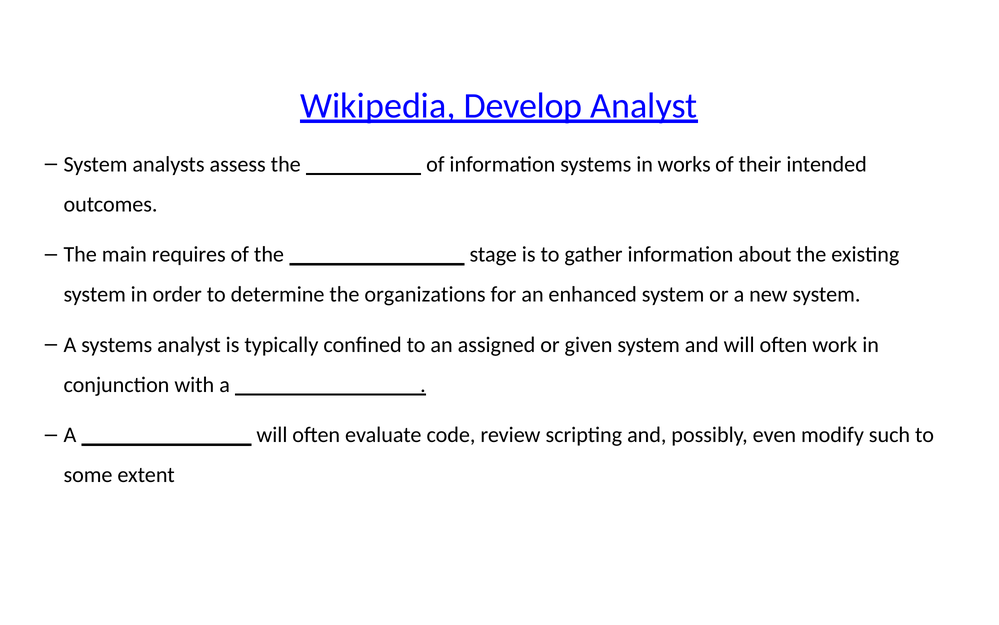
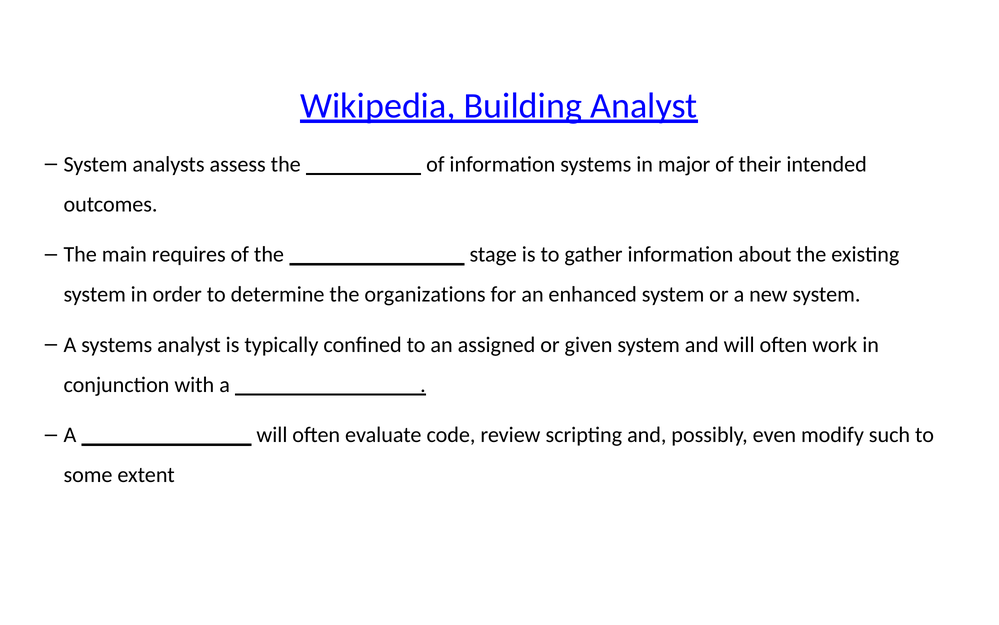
Develop: Develop -> Building
works: works -> major
